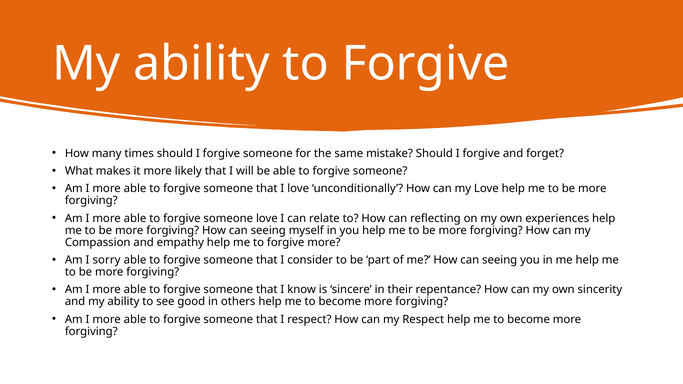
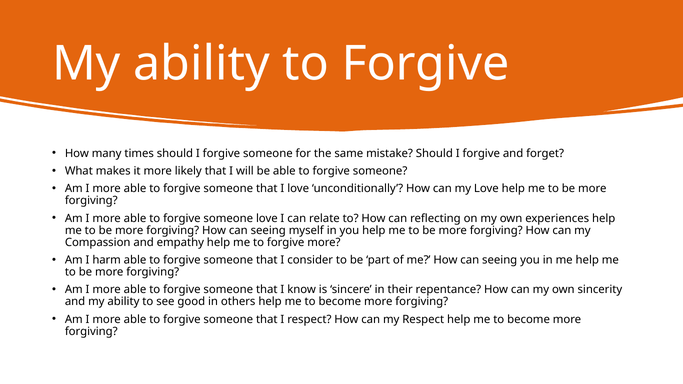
sorry: sorry -> harm
